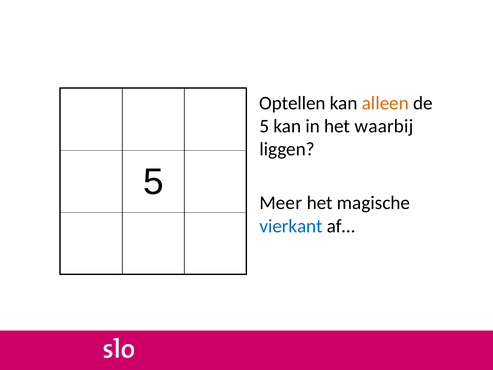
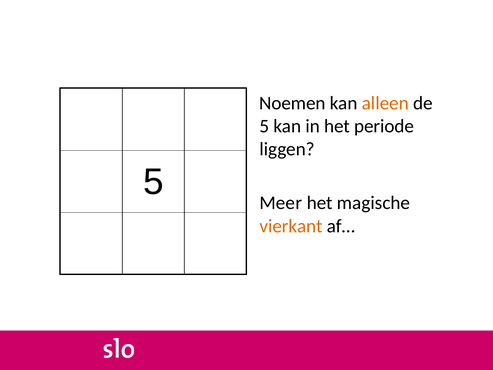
Optellen: Optellen -> Noemen
waarbij: waarbij -> periode
vierkant colour: blue -> orange
